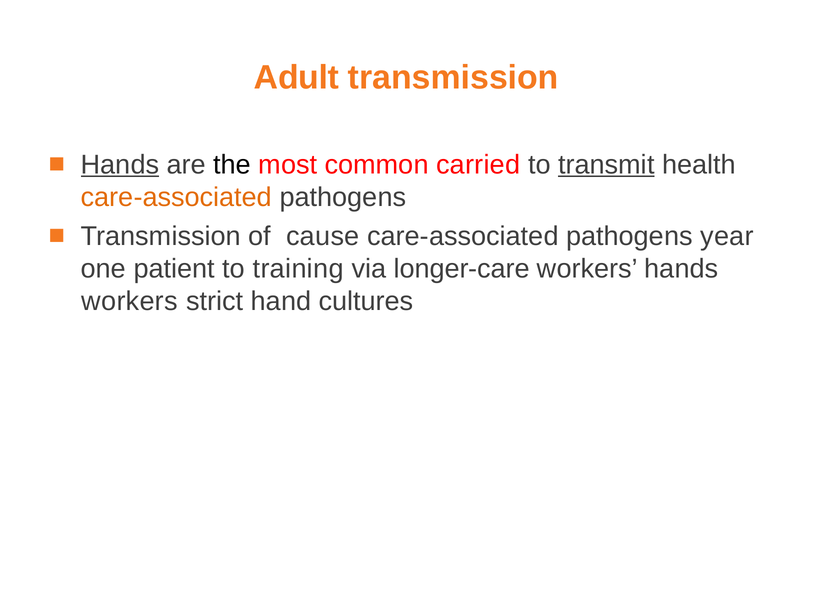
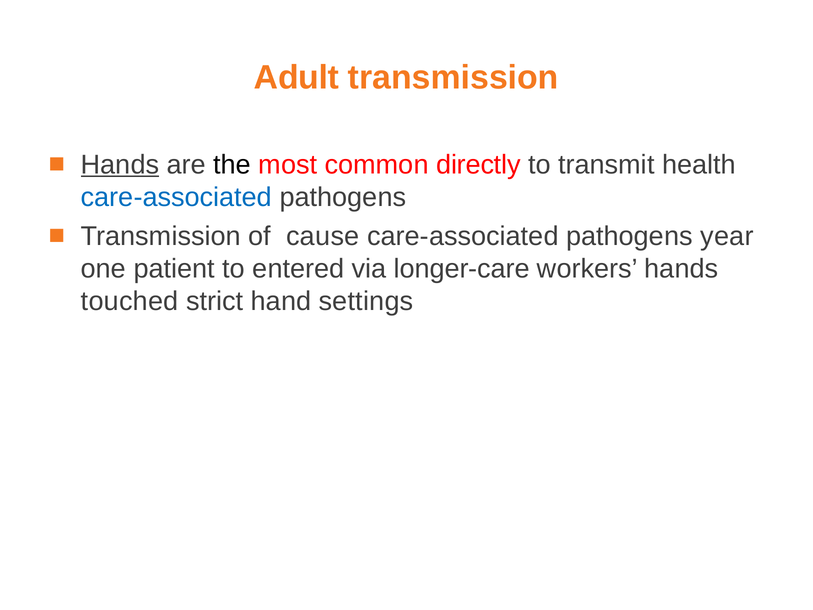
carried: carried -> directly
transmit underline: present -> none
care-associated at (176, 197) colour: orange -> blue
training: training -> entered
workers at (130, 301): workers -> touched
cultures: cultures -> settings
